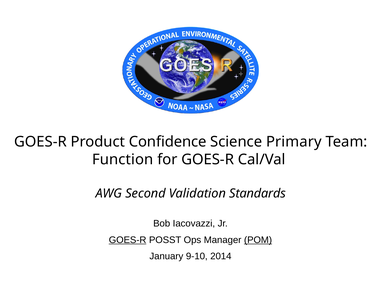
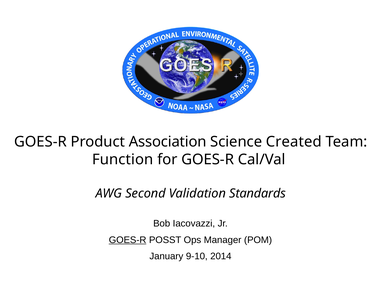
Confidence: Confidence -> Association
Primary: Primary -> Created
POM underline: present -> none
